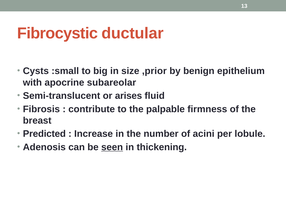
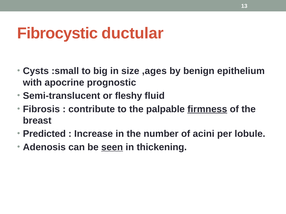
,prior: ,prior -> ,ages
subareolar: subareolar -> prognostic
arises: arises -> fleshy
firmness underline: none -> present
